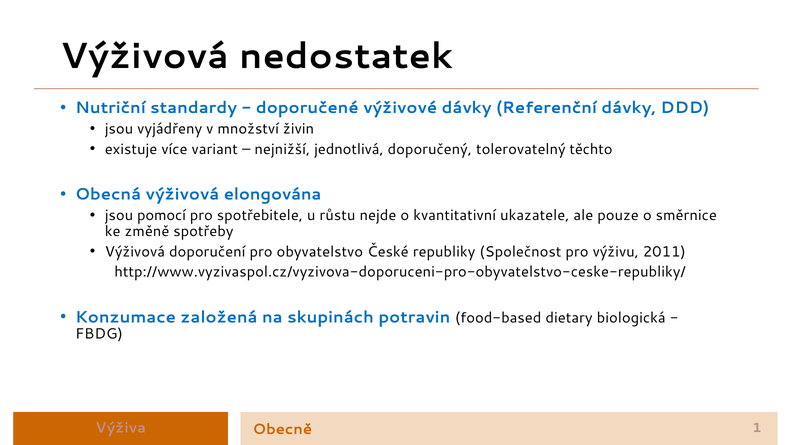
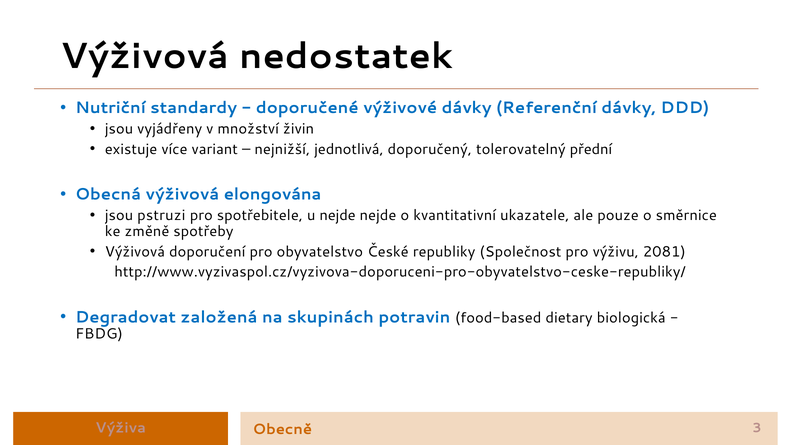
těchto: těchto -> přední
pomocí: pomocí -> pstruzi
u růstu: růstu -> nejde
2011: 2011 -> 2081
Konzumace: Konzumace -> Degradovat
1: 1 -> 3
